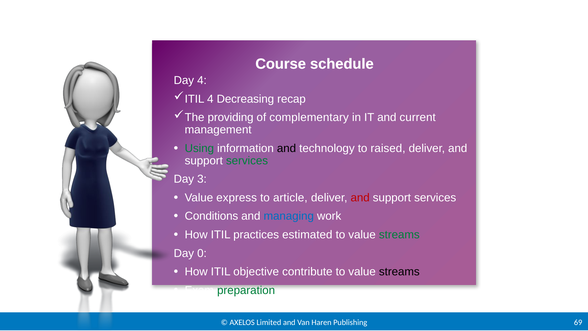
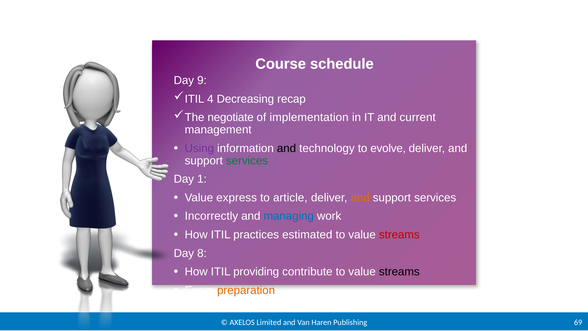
Day 4: 4 -> 9
providing: providing -> negotiate
complementary: complementary -> implementation
Using colour: green -> purple
raised: raised -> evolve
3: 3 -> 1
and at (360, 198) colour: red -> orange
Conditions: Conditions -> Incorrectly
streams at (399, 235) colour: green -> red
0: 0 -> 8
objective: objective -> providing
preparation colour: green -> orange
